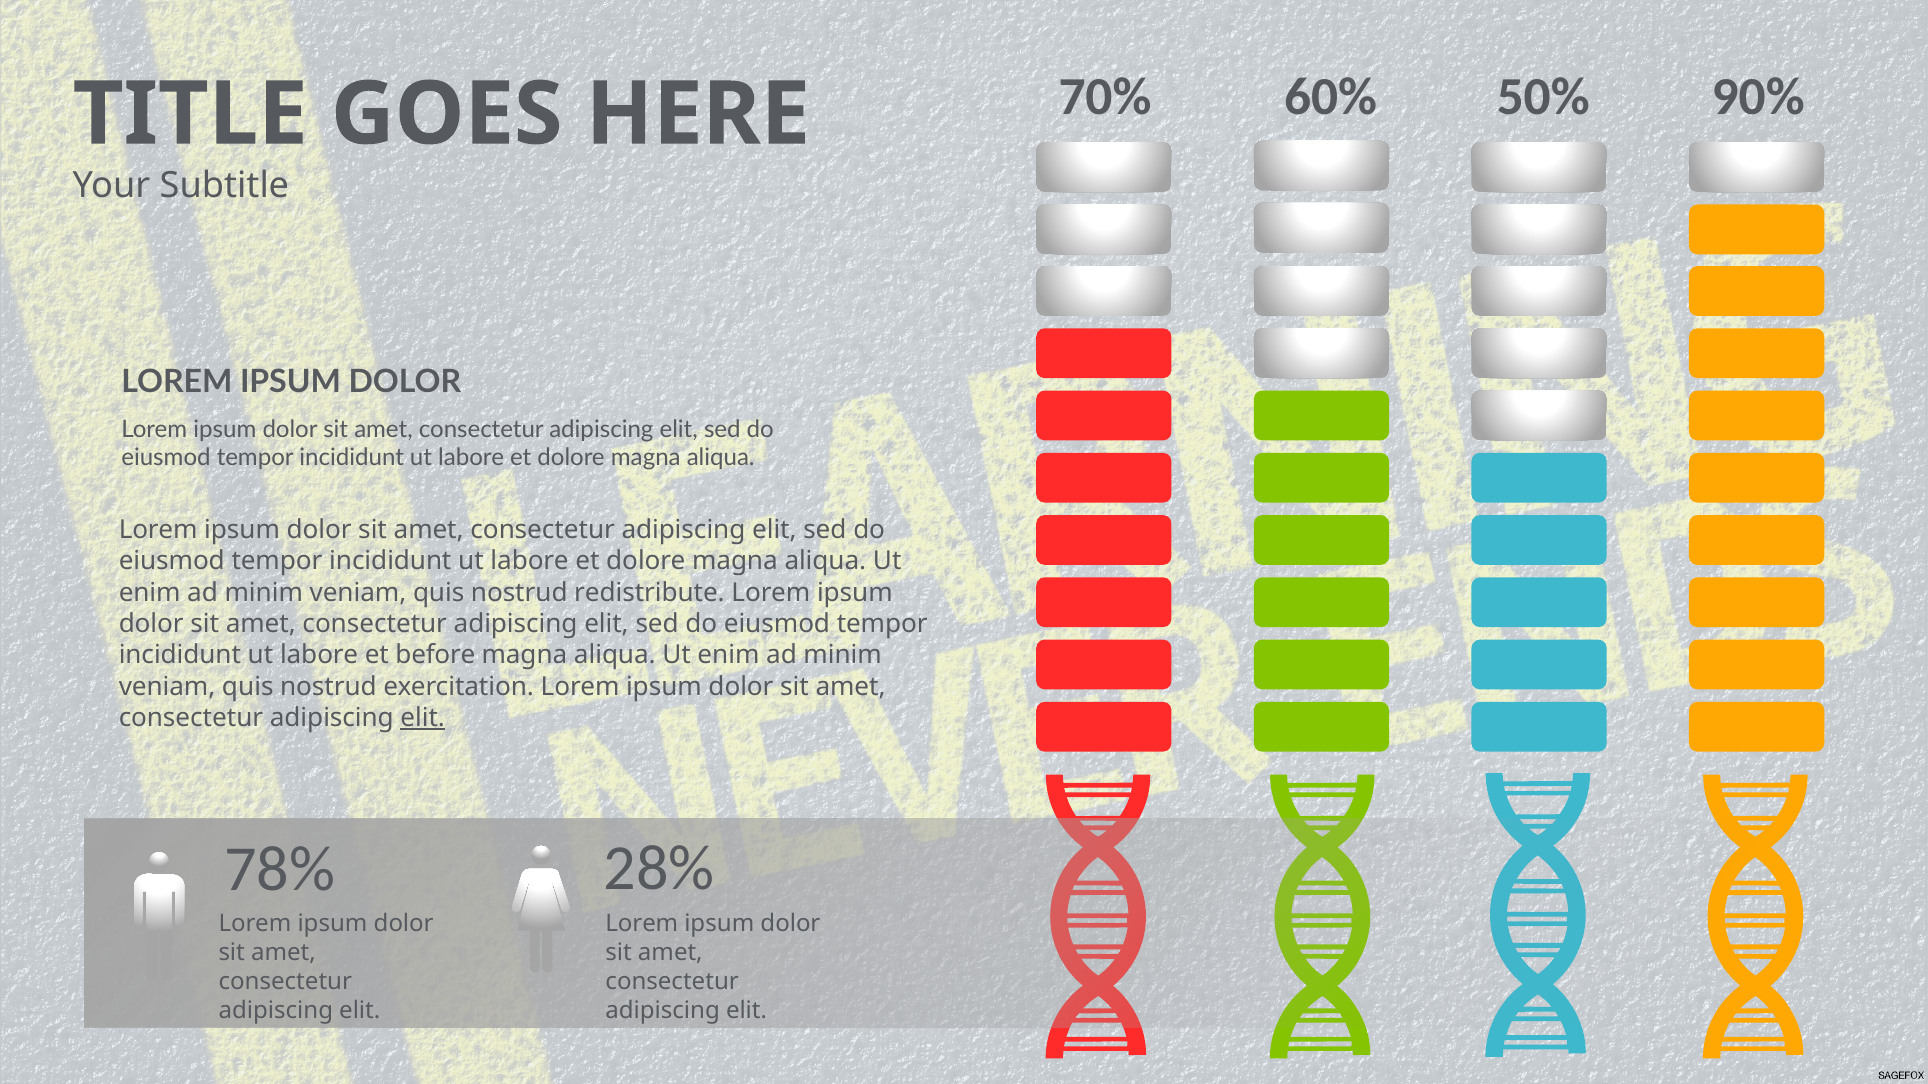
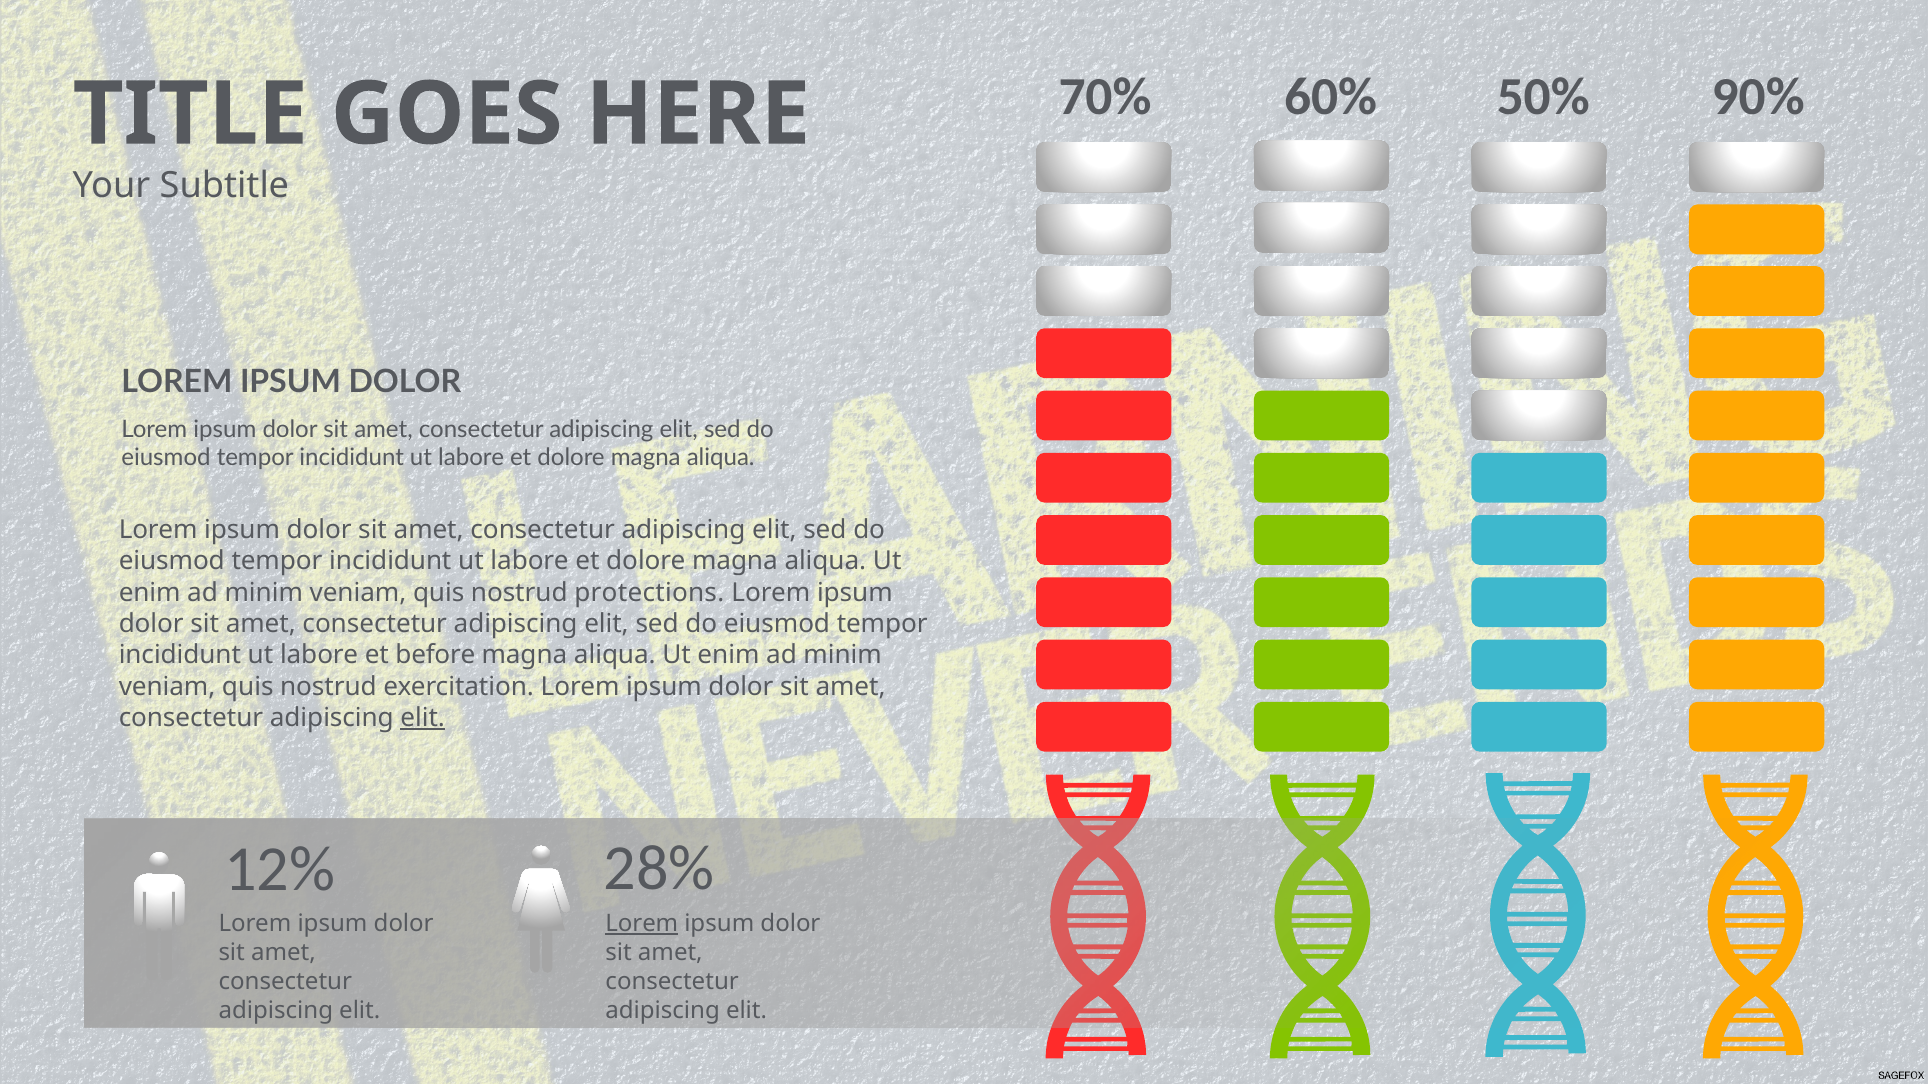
redistribute: redistribute -> protections
78%: 78% -> 12%
Lorem at (642, 924) underline: none -> present
